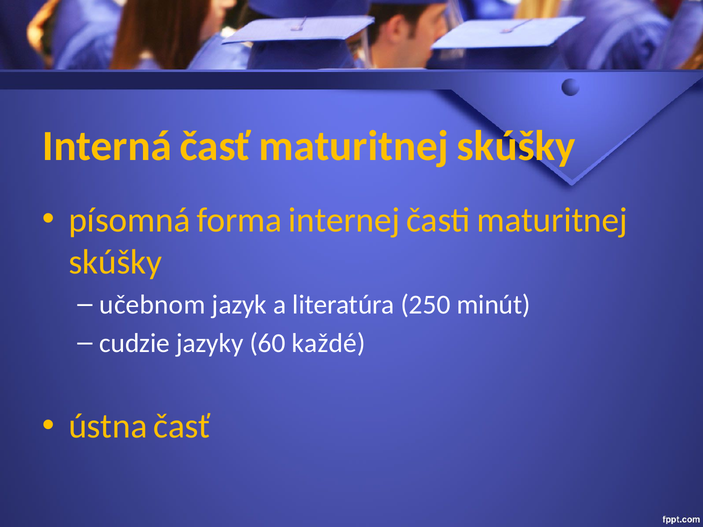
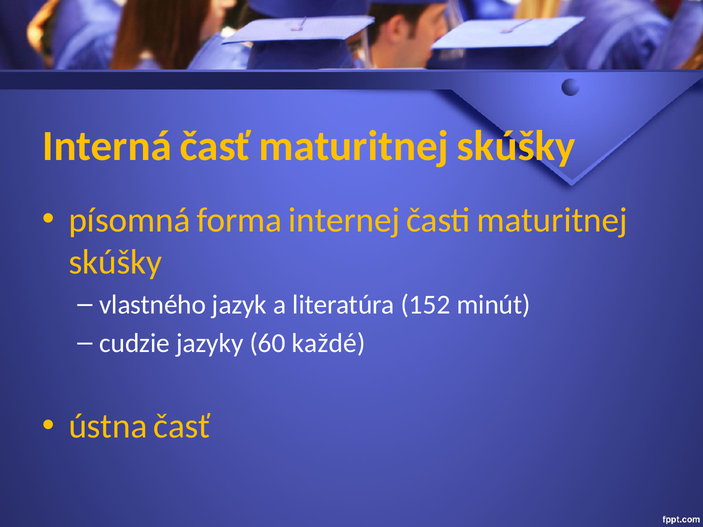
učebnom: učebnom -> vlastného
250: 250 -> 152
